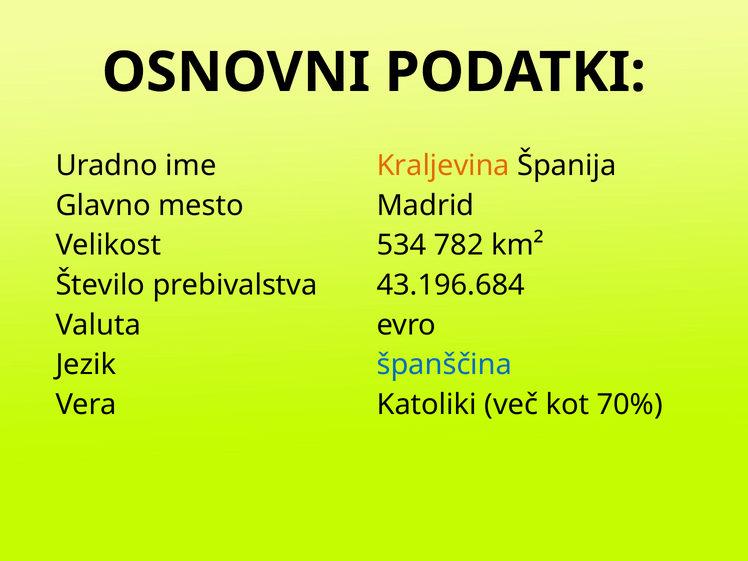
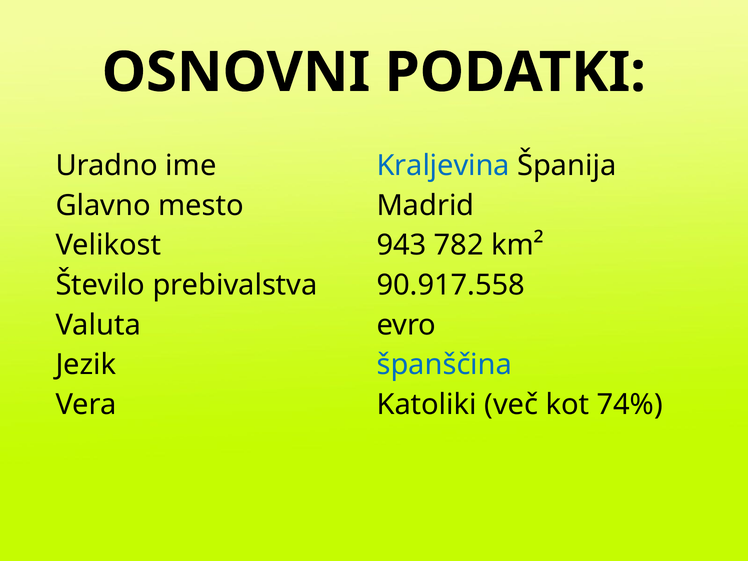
Kraljevina colour: orange -> blue
534: 534 -> 943
43.196.684: 43.196.684 -> 90.917.558
70%: 70% -> 74%
